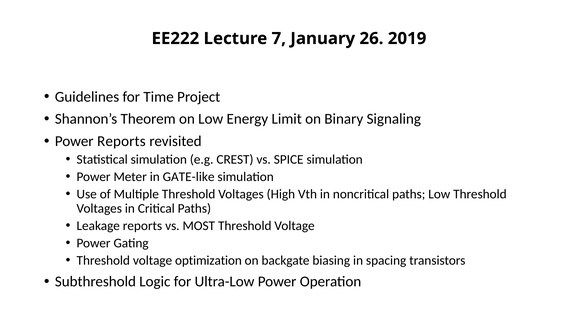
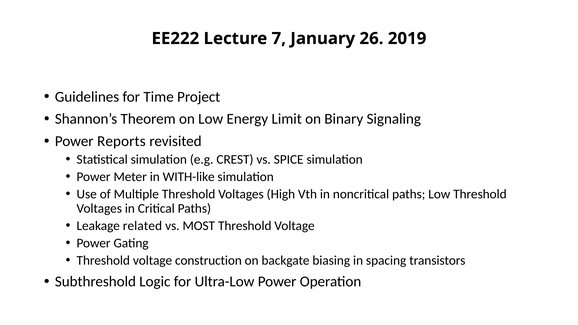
GATE-like: GATE-like -> WITH-like
Leakage reports: reports -> related
optimization: optimization -> construction
